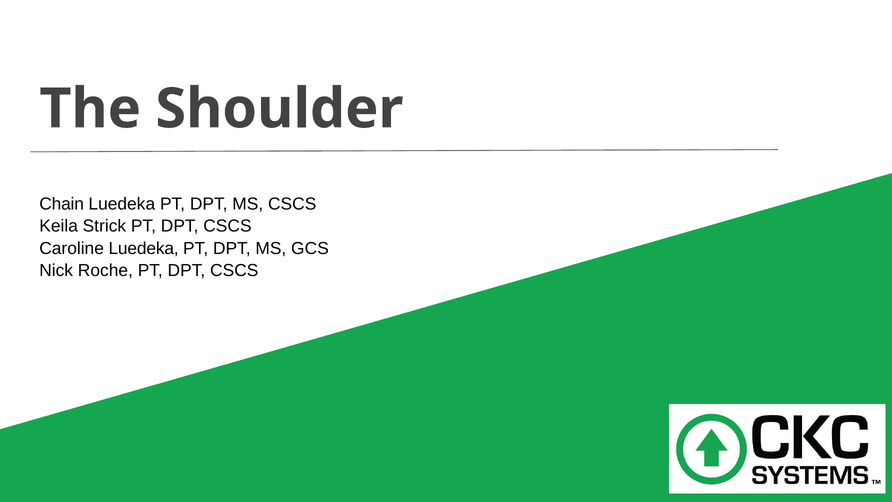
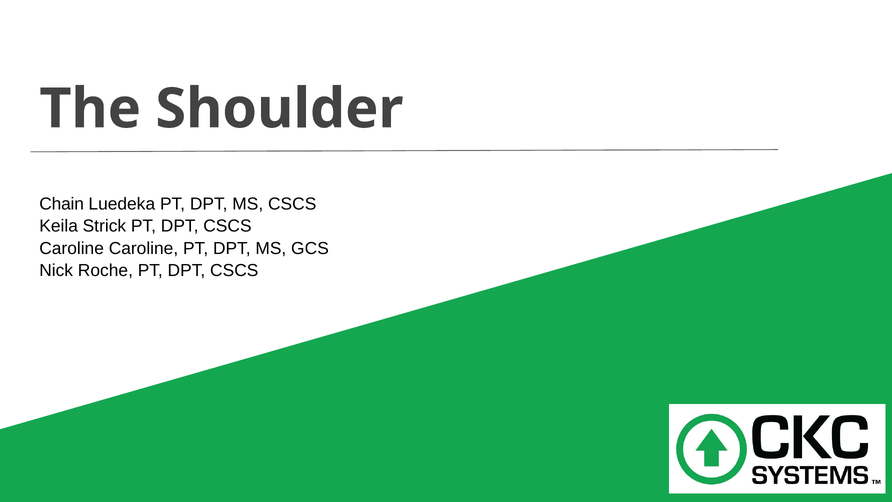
Caroline Luedeka: Luedeka -> Caroline
